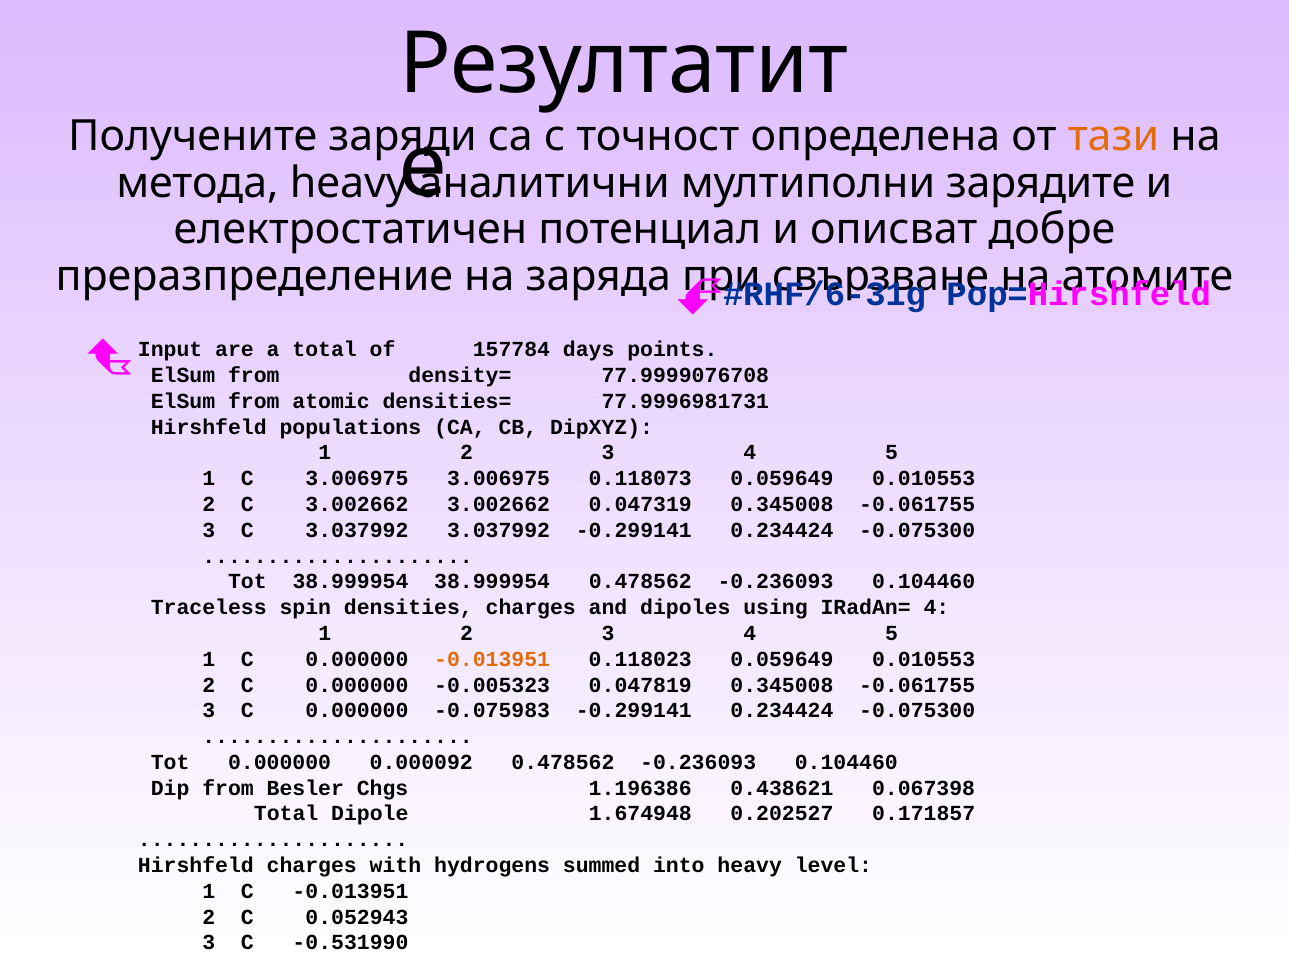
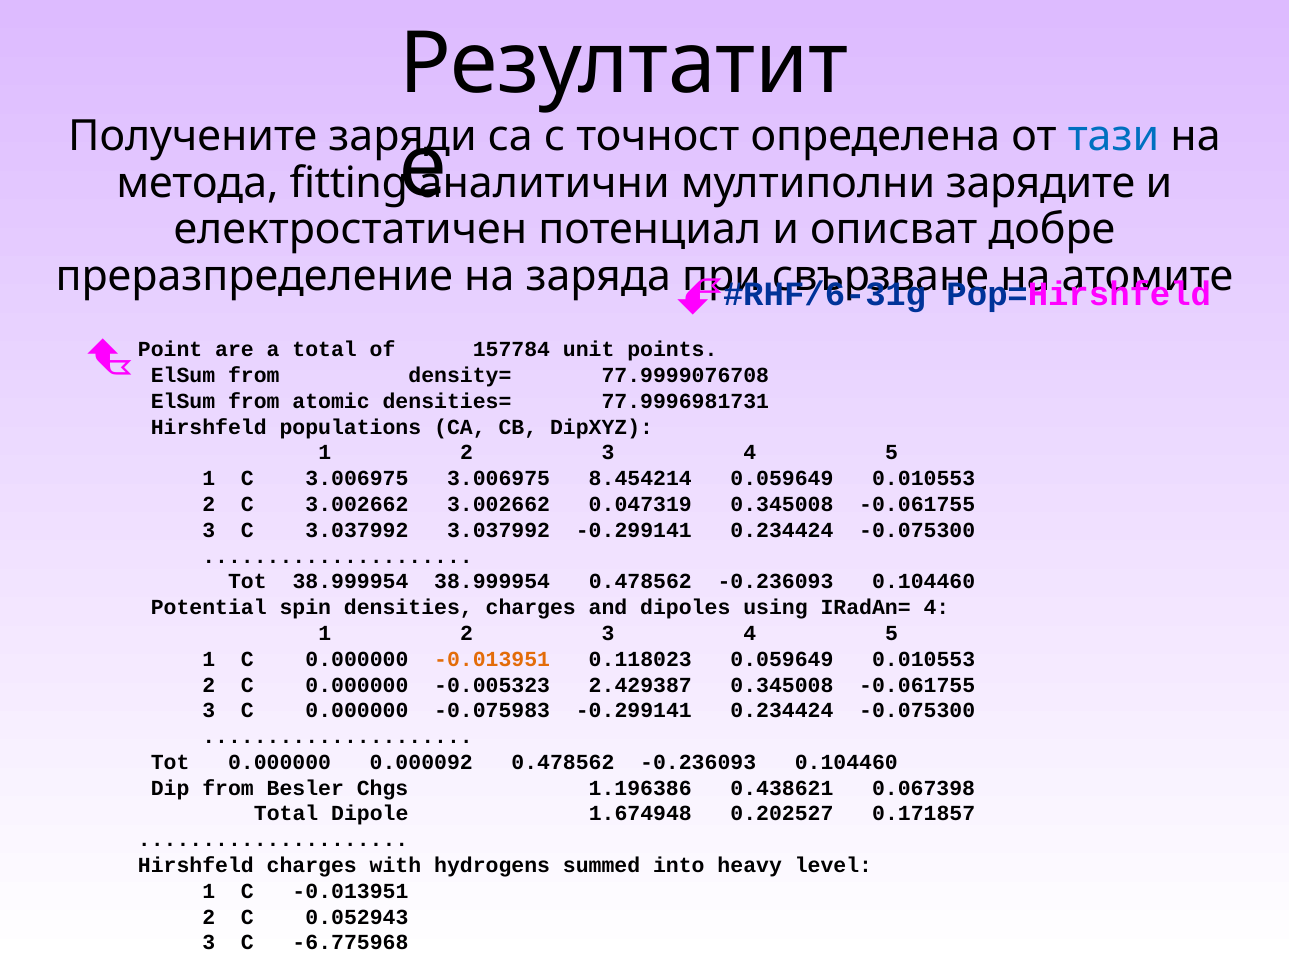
тази colour: orange -> blue
метода heavy: heavy -> fitting
Input: Input -> Point
days: days -> unit
0.118073: 0.118073 -> 8.454214
Traceless: Traceless -> Potential
0.047819: 0.047819 -> 2.429387
-0.531990: -0.531990 -> -6.775968
